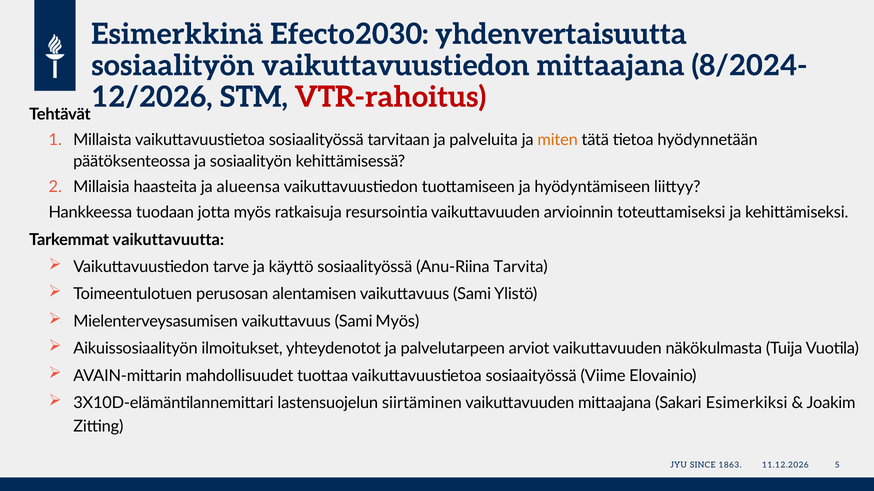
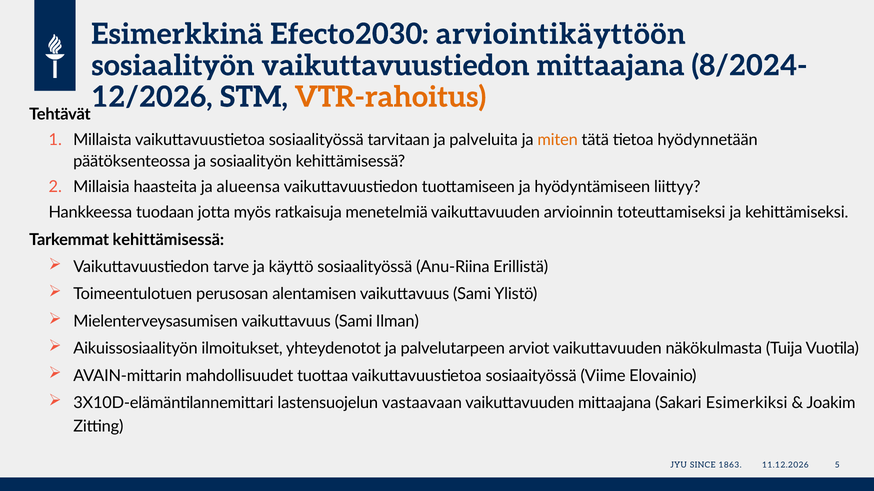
yhdenvertaisuutta: yhdenvertaisuutta -> arviointikäyttöön
VTR-rahoitus colour: red -> orange
resursointia: resursointia -> menetelmiä
Tarkemmat vaikuttavuutta: vaikuttavuutta -> kehittämisessä
Tarvita: Tarvita -> Erillistä
Sami Myös: Myös -> Ilman
siirtäminen: siirtäminen -> vastaavaan
